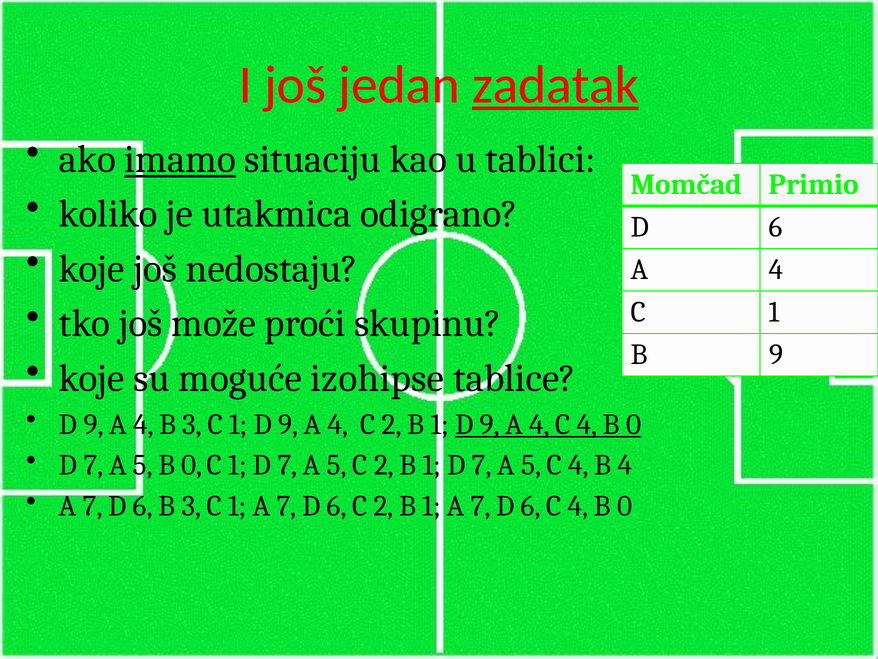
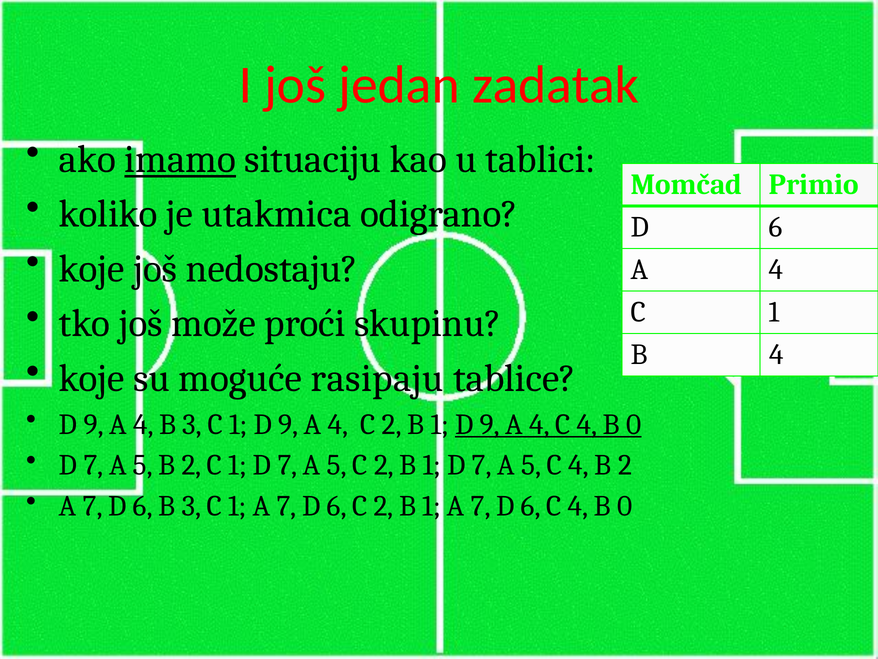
zadatak underline: present -> none
B 9: 9 -> 4
izohipse: izohipse -> rasipaju
5 B 0: 0 -> 2
4 B 4: 4 -> 2
